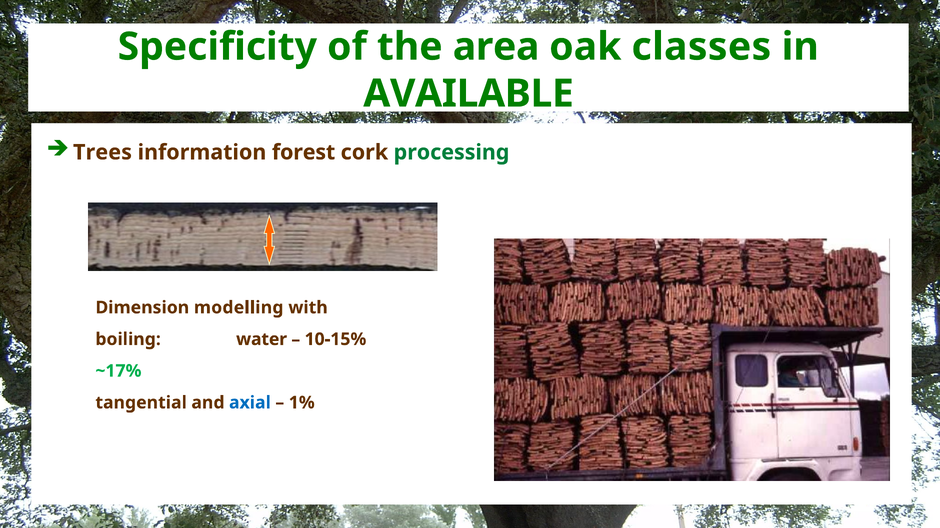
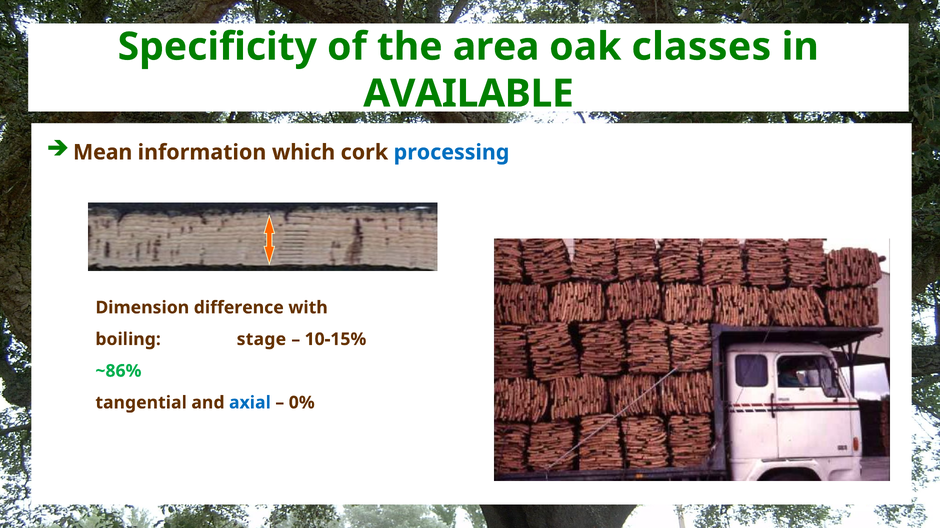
Trees: Trees -> Mean
forest: forest -> which
processing colour: green -> blue
modelling: modelling -> difference
water: water -> stage
~17%: ~17% -> ~86%
1%: 1% -> 0%
